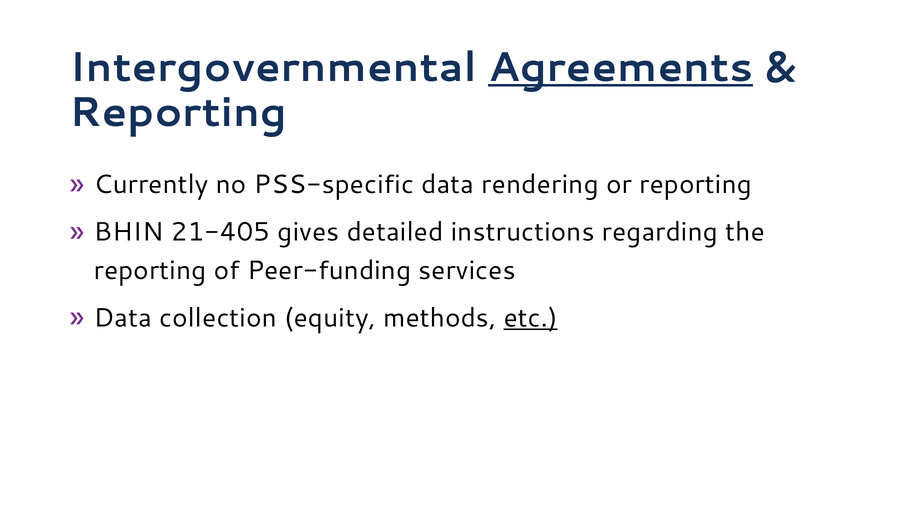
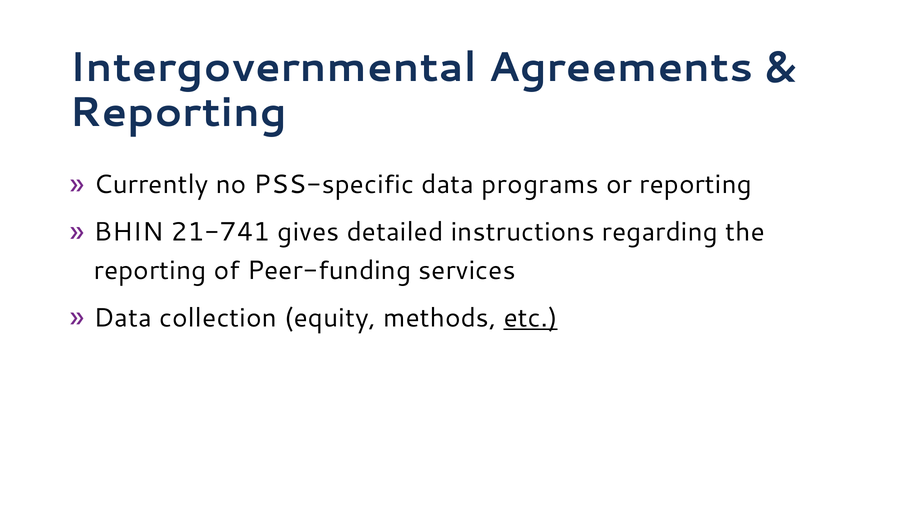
Agreements underline: present -> none
rendering: rendering -> programs
21-405: 21-405 -> 21-741
